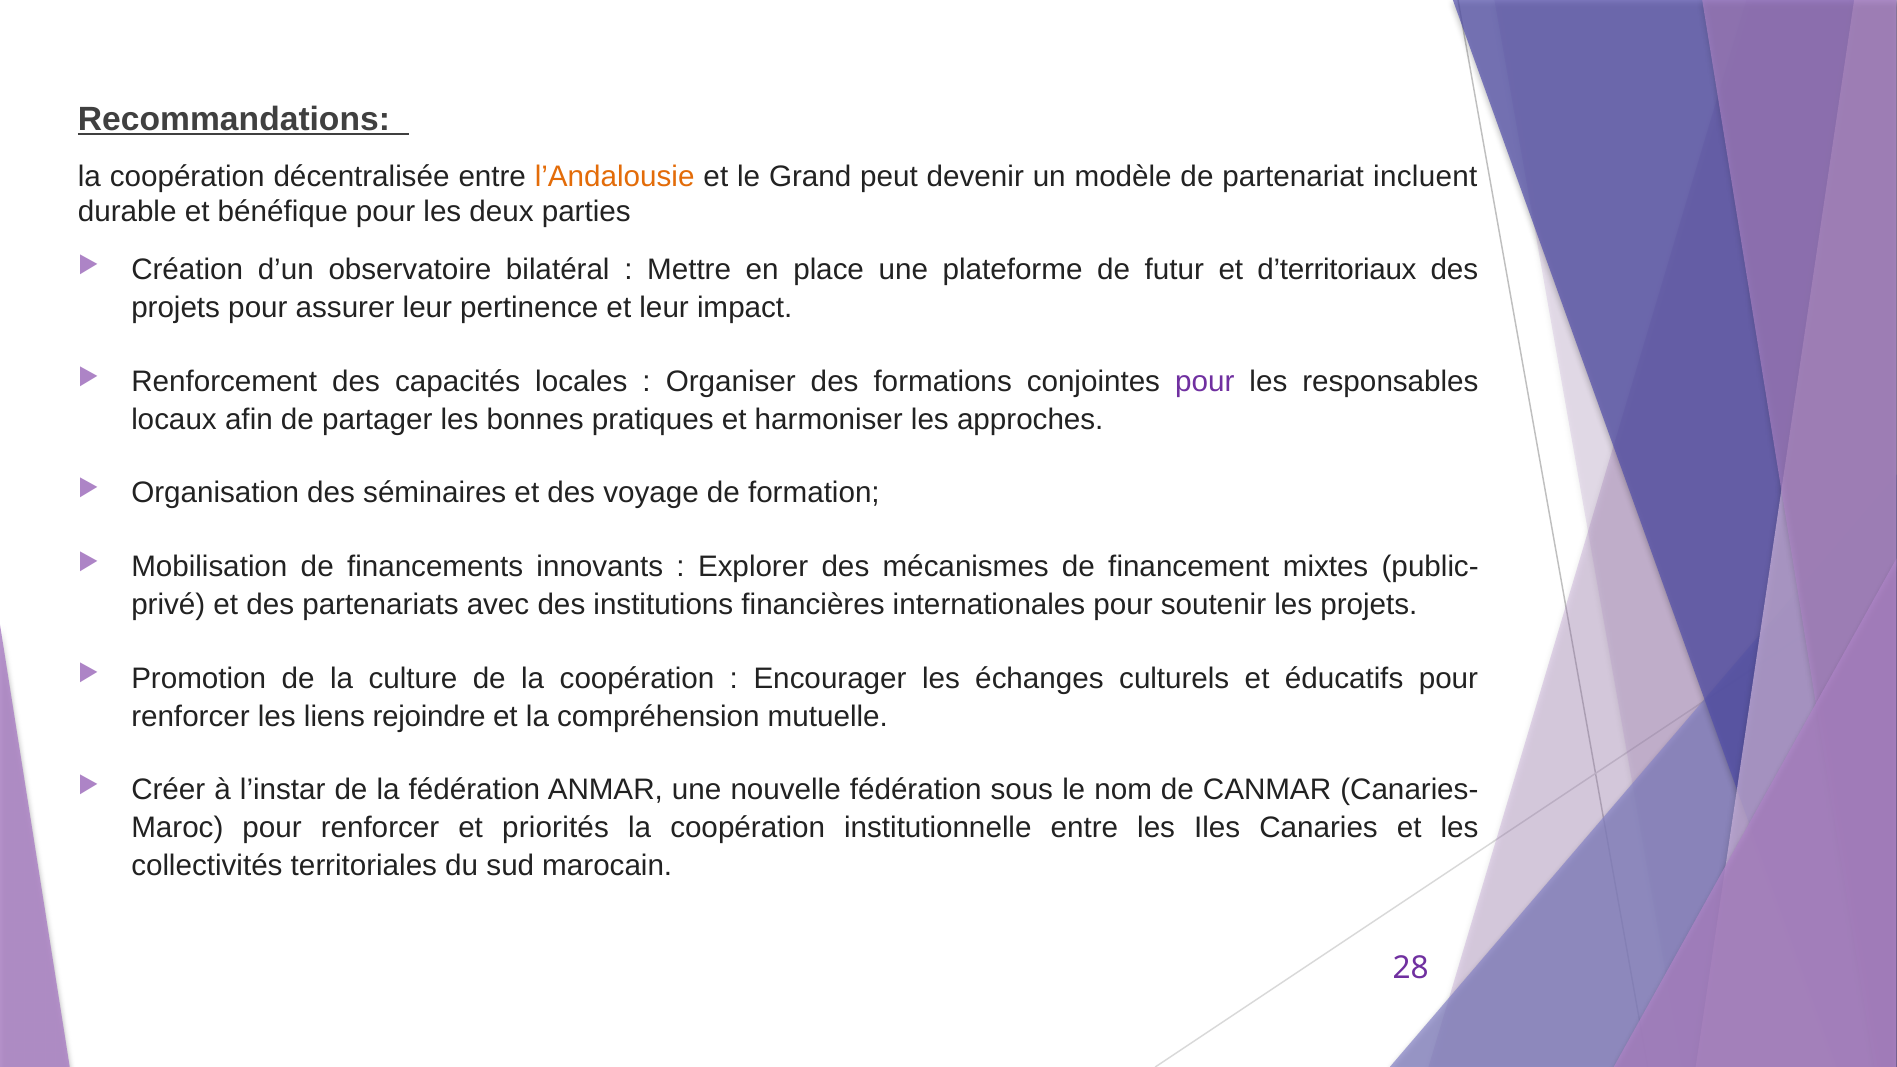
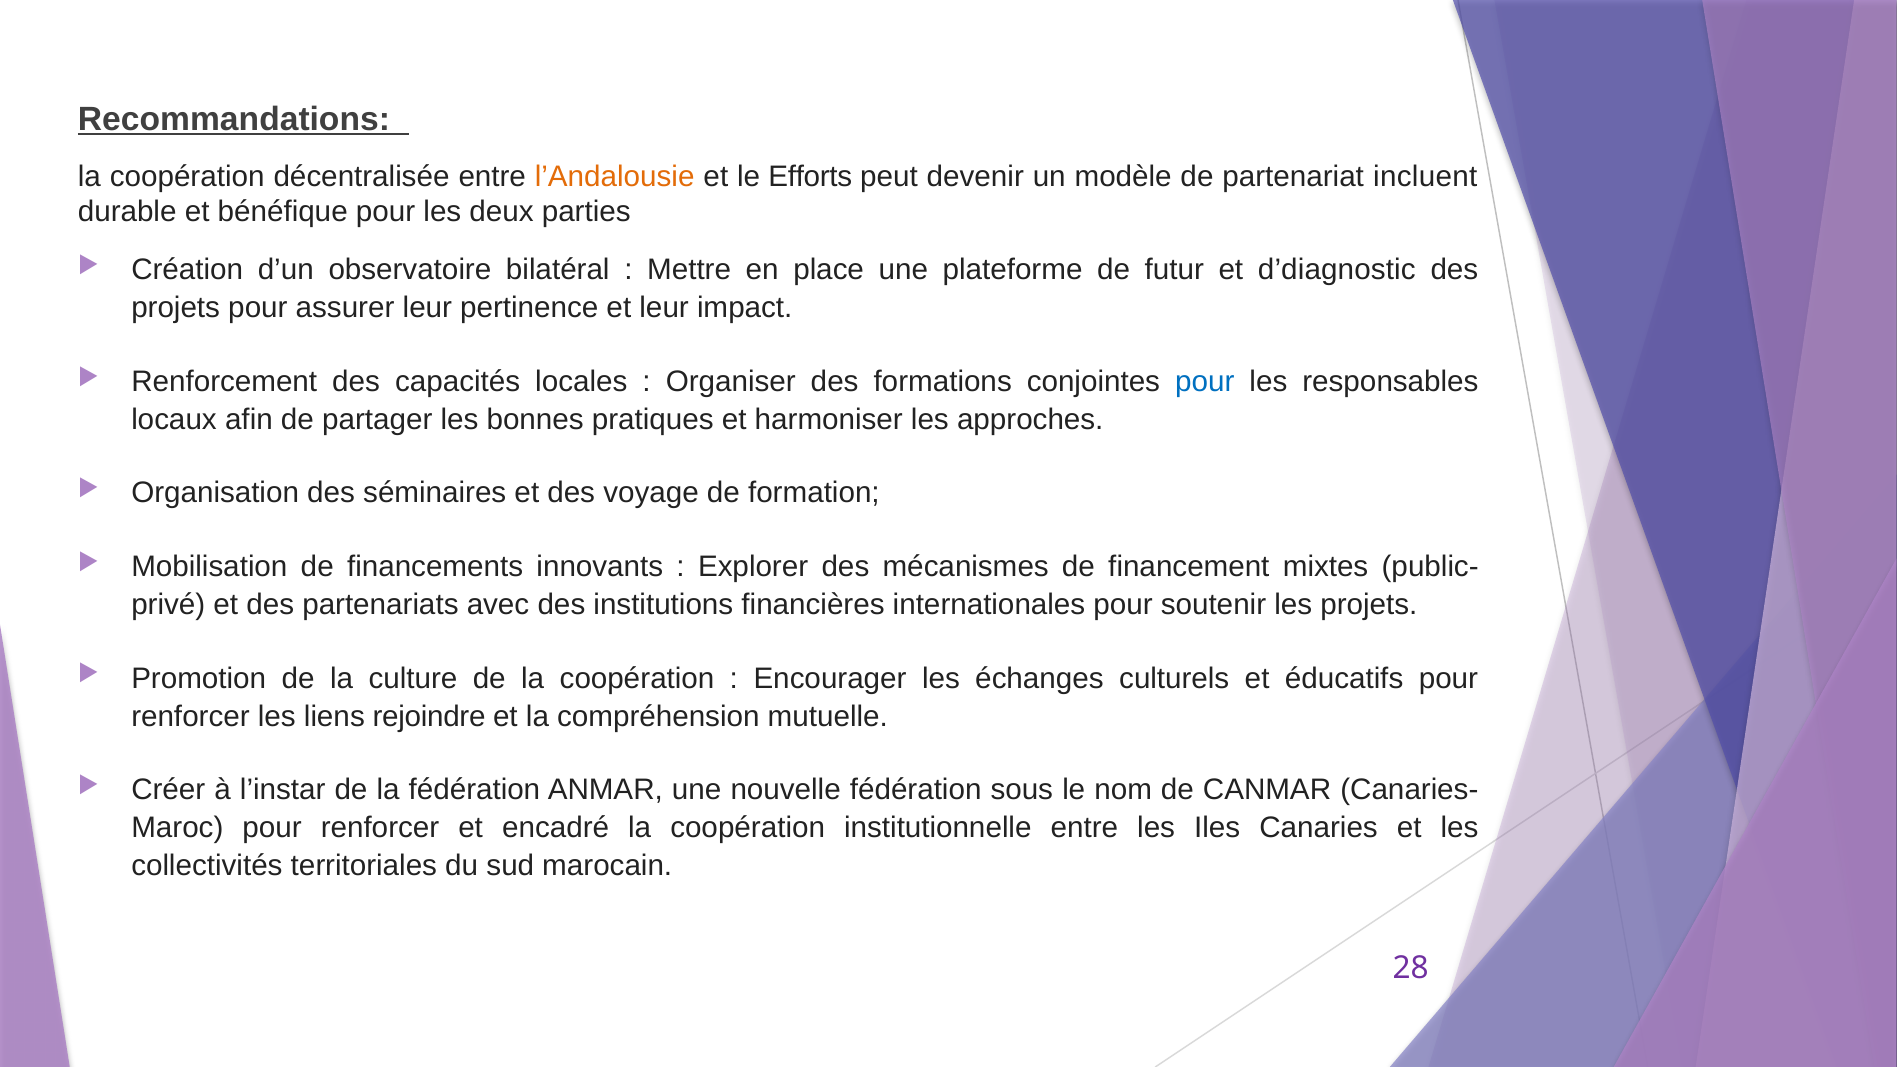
Grand: Grand -> Efforts
d’territoriaux: d’territoriaux -> d’diagnostic
pour at (1205, 382) colour: purple -> blue
priorités: priorités -> encadré
